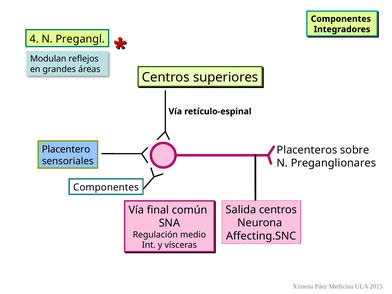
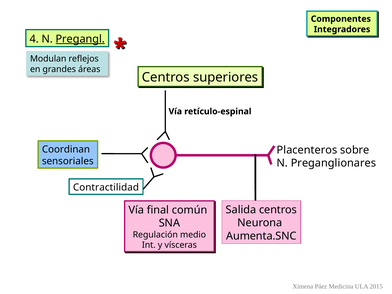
Pregangl underline: none -> present
Placentero: Placentero -> Coordinan
Componentes at (106, 187): Componentes -> Contractilidad
Affecting.SNC: Affecting.SNC -> Aumenta.SNC
